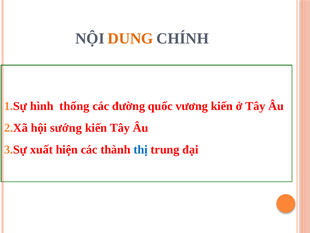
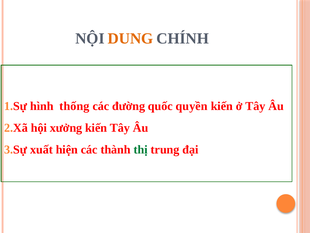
vương: vương -> quyền
sướng: sướng -> xưởng
thị colour: blue -> green
